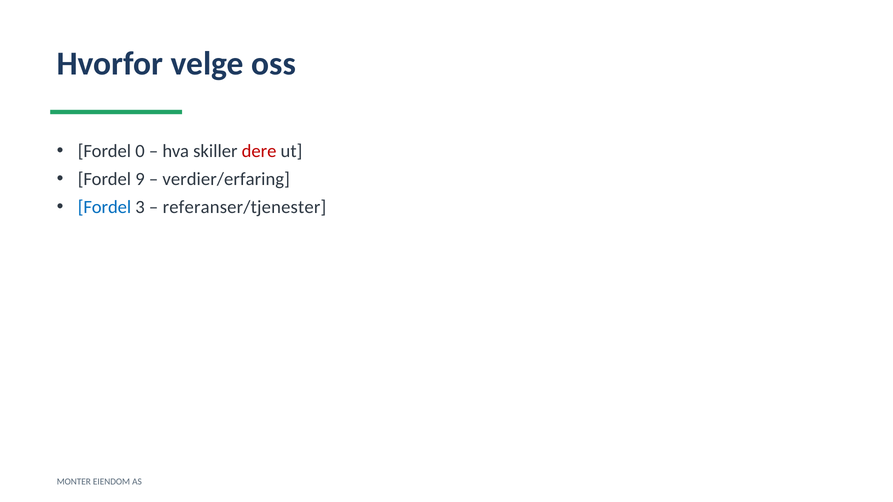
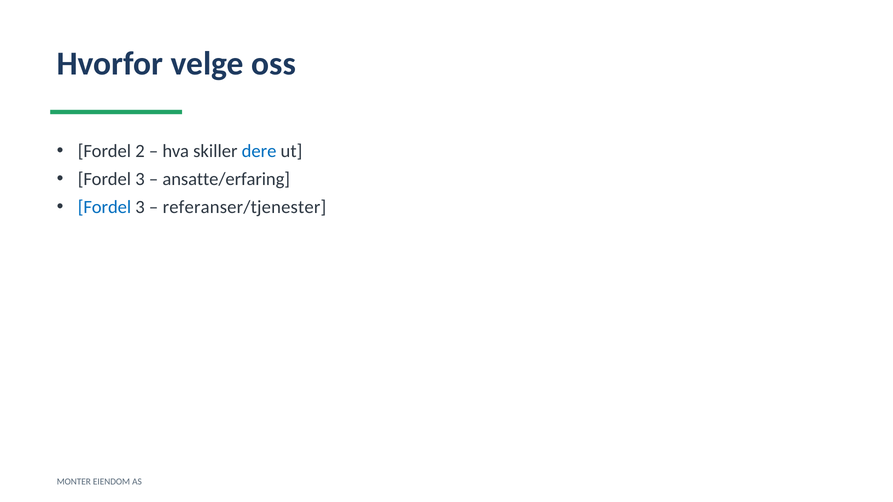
0: 0 -> 2
dere colour: red -> blue
9 at (140, 179): 9 -> 3
verdier/erfaring: verdier/erfaring -> ansatte/erfaring
